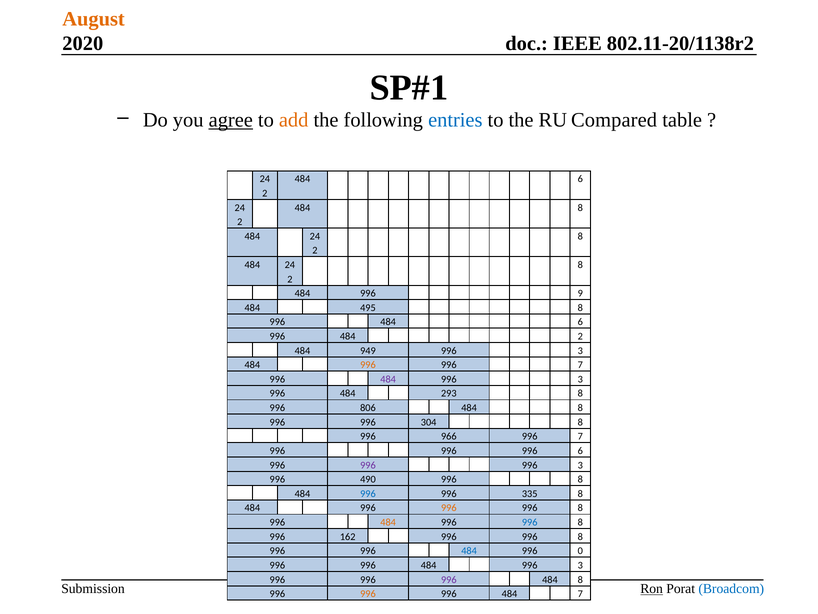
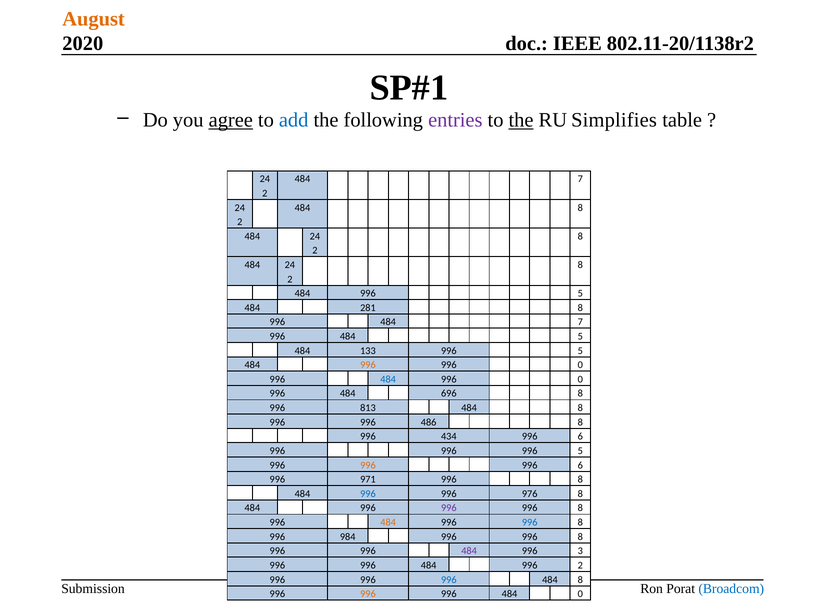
add colour: orange -> blue
entries colour: blue -> purple
the at (521, 120) underline: none -> present
Compared: Compared -> Simplifies
6 at (580, 179): 6 -> 7
484 996 9: 9 -> 5
495: 495 -> 281
996 484 6: 6 -> 7
484 2: 2 -> 5
949: 949 -> 133
3 at (580, 350): 3 -> 5
7 at (580, 365): 7 -> 0
484 at (388, 379) colour: purple -> blue
3 at (580, 379): 3 -> 0
293: 293 -> 696
806: 806 -> 813
304: 304 -> 486
966: 966 -> 434
7 at (580, 436): 7 -> 6
996 996 6: 6 -> 5
996 at (368, 465) colour: purple -> orange
3 at (580, 465): 3 -> 6
490: 490 -> 971
335: 335 -> 976
996 at (449, 508) colour: orange -> purple
162: 162 -> 984
484 at (469, 551) colour: blue -> purple
0: 0 -> 3
3 at (580, 565): 3 -> 2
996 at (449, 579) colour: purple -> blue
Ron underline: present -> none
484 7: 7 -> 0
